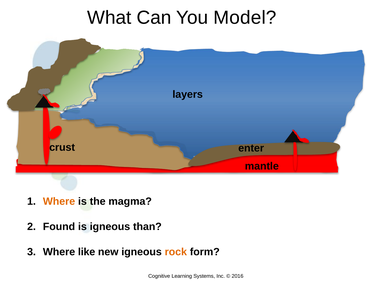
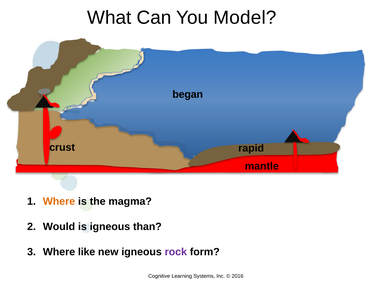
layers: layers -> began
enter: enter -> rapid
Found: Found -> Would
rock colour: orange -> purple
